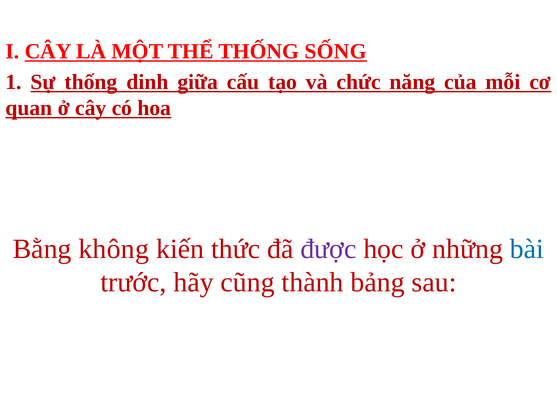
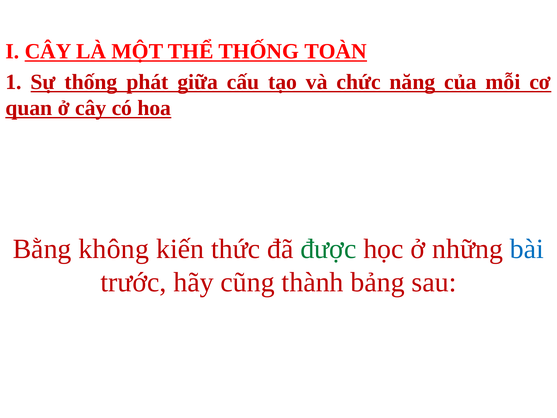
SỐNG: SỐNG -> TOÀN
dinh: dinh -> phát
được colour: purple -> green
